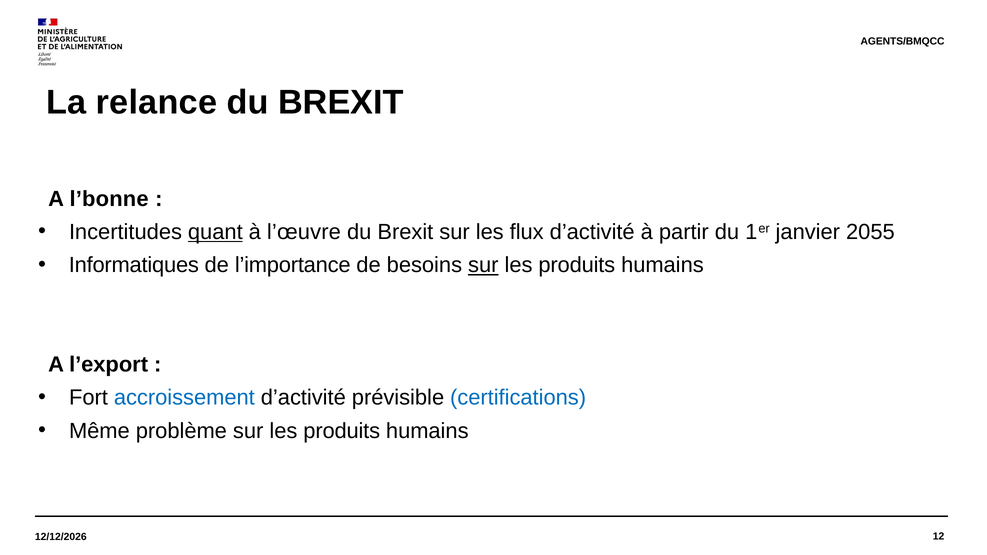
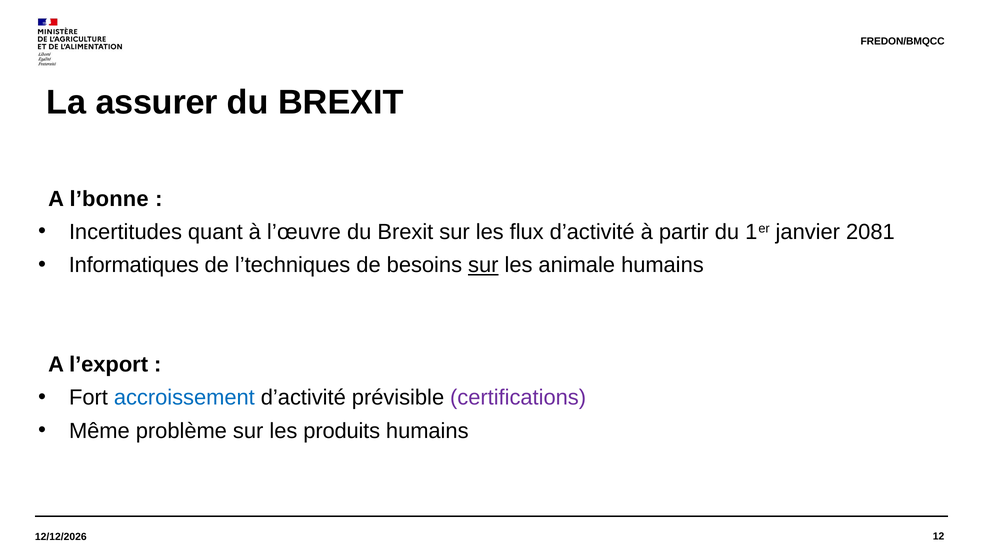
AGENTS/BMQCC: AGENTS/BMQCC -> FREDON/BMQCC
relance: relance -> assurer
quant underline: present -> none
2055: 2055 -> 2081
l’importance: l’importance -> l’techniques
produits at (577, 265): produits -> animale
certifications colour: blue -> purple
